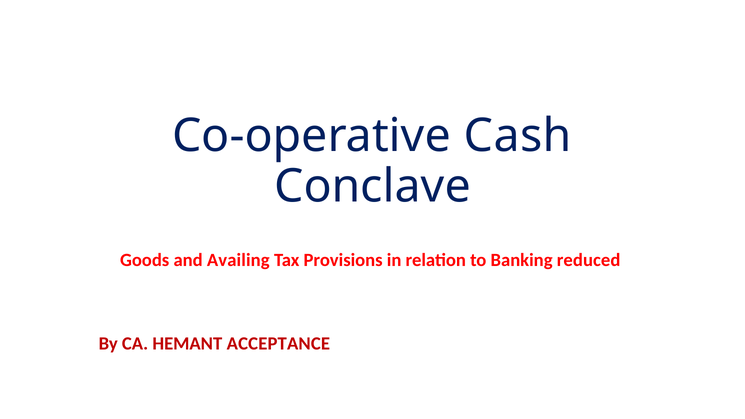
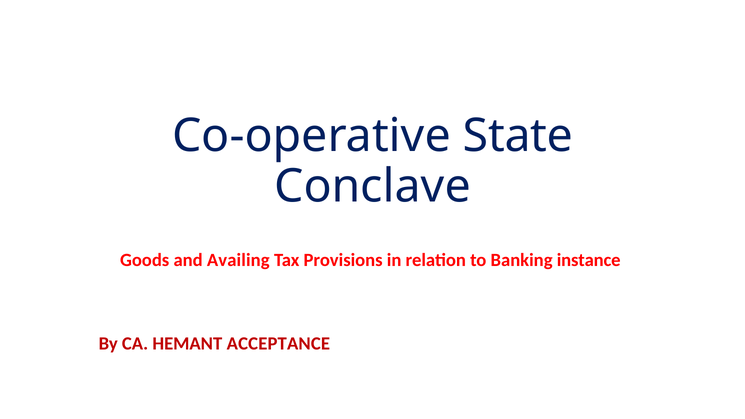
Cash: Cash -> State
reduced: reduced -> instance
